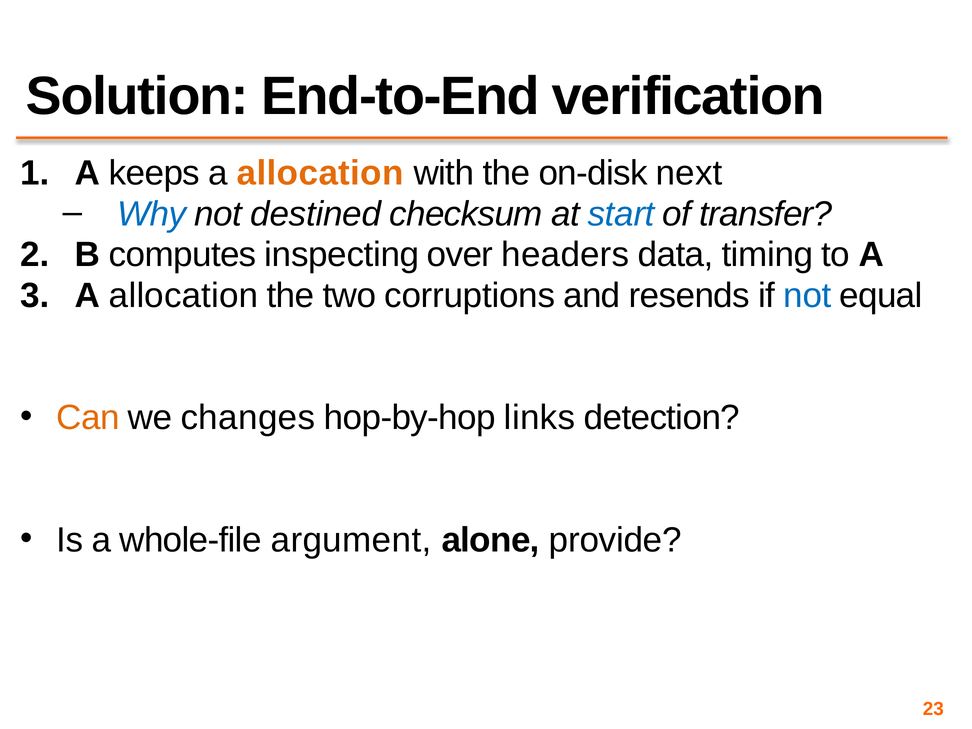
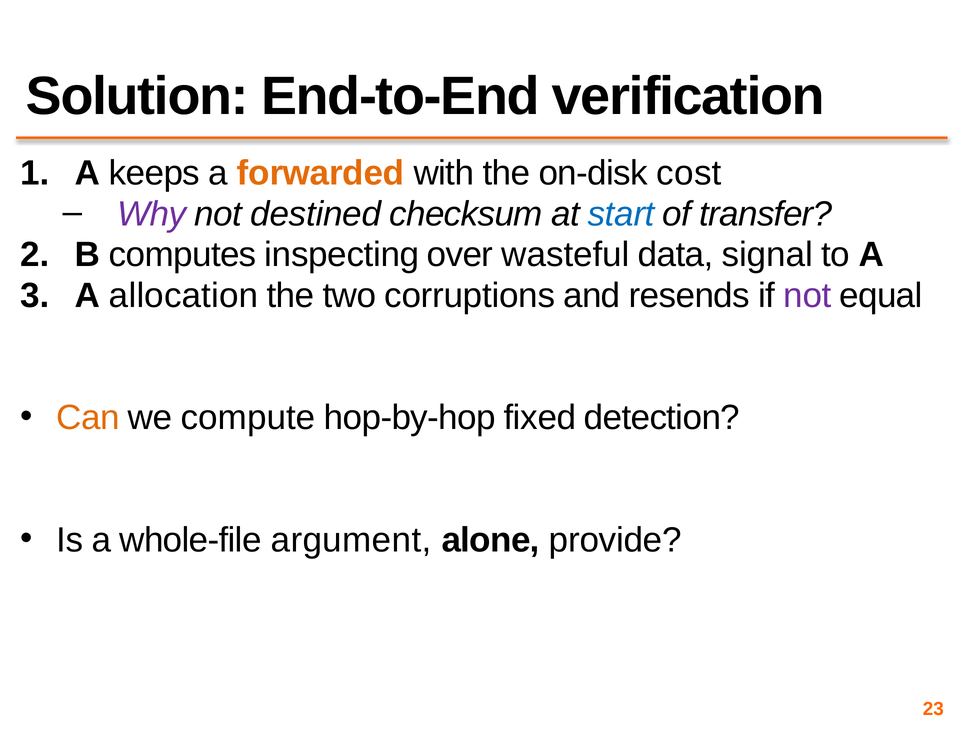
keeps a allocation: allocation -> forwarded
next: next -> cost
Why colour: blue -> purple
headers: headers -> wasteful
timing: timing -> signal
not at (807, 295) colour: blue -> purple
changes: changes -> compute
links: links -> fixed
